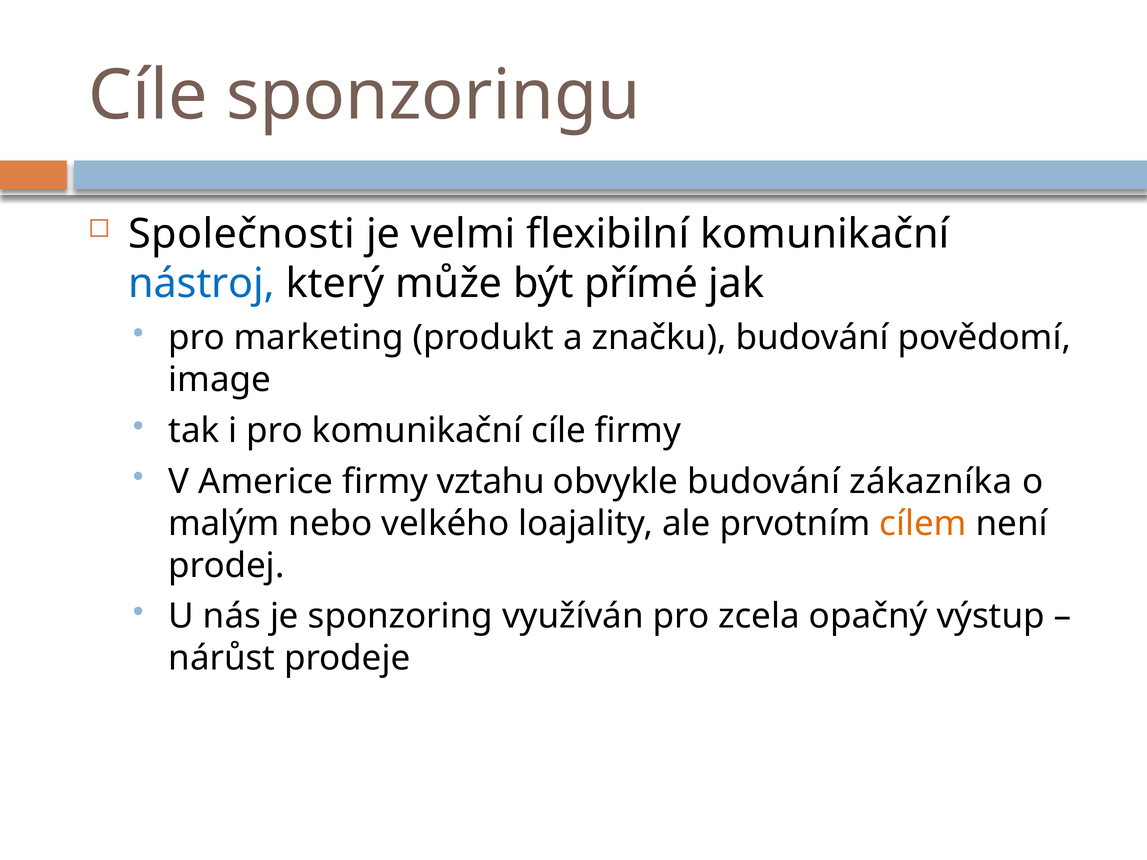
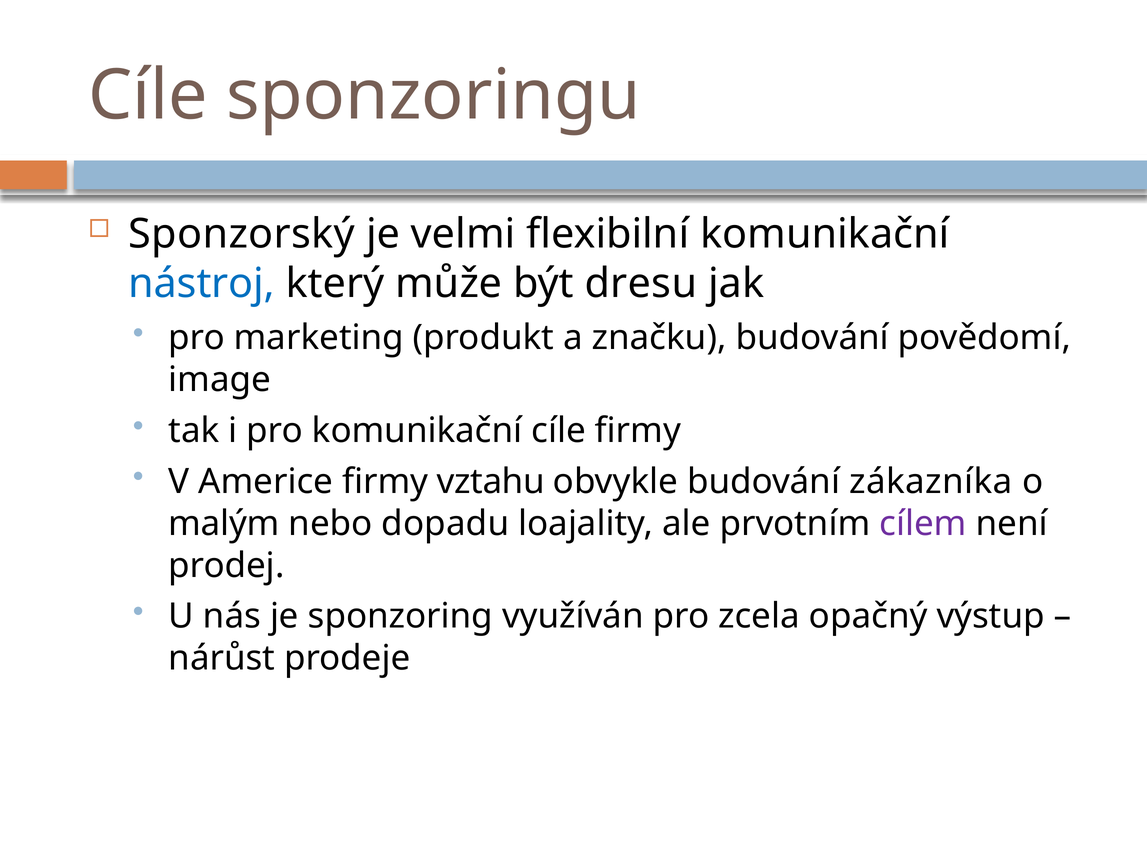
Společnosti: Společnosti -> Sponzorský
přímé: přímé -> dresu
velkého: velkého -> dopadu
cílem colour: orange -> purple
